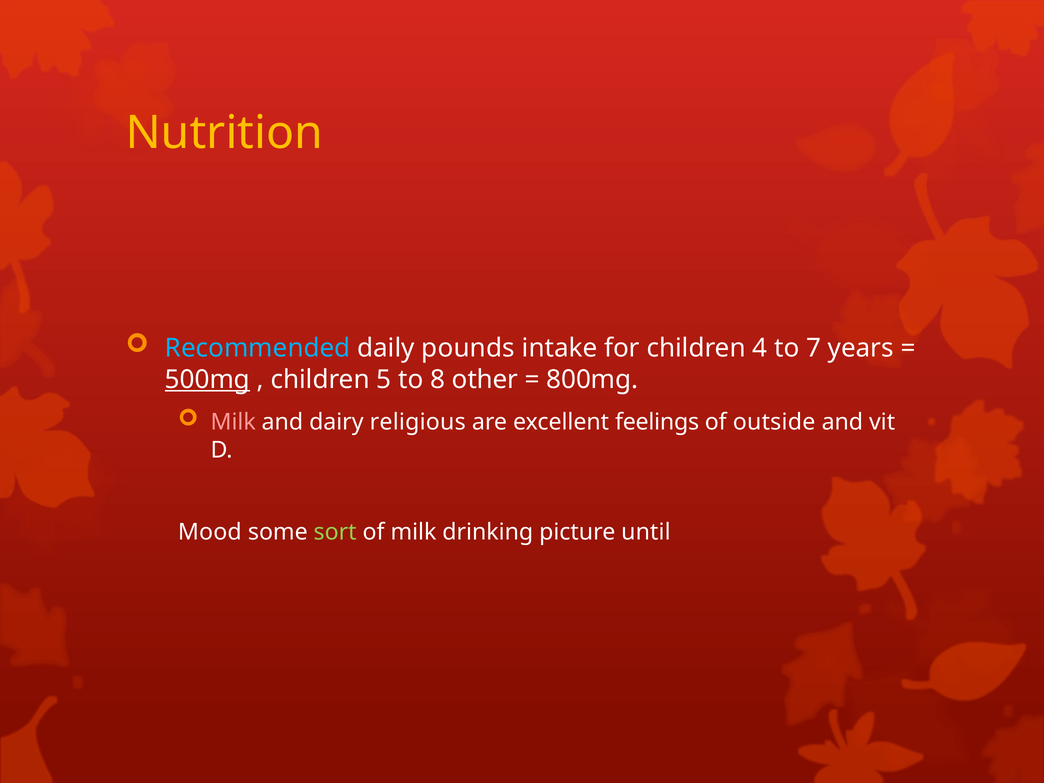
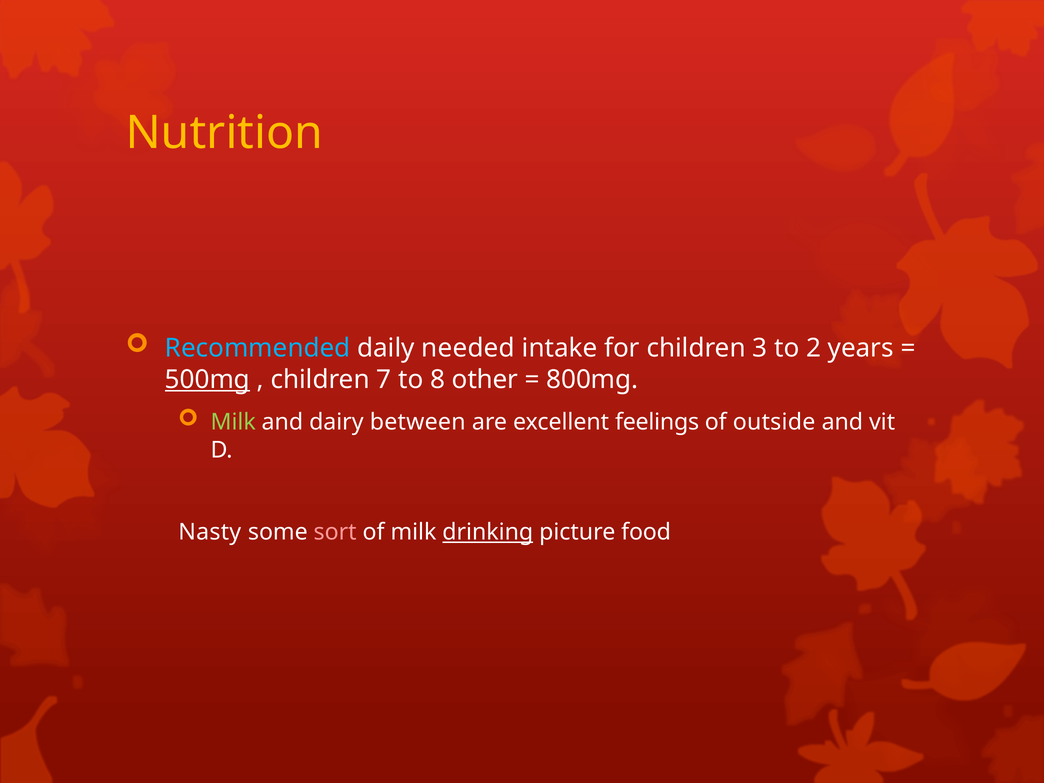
pounds: pounds -> needed
4: 4 -> 3
7: 7 -> 2
5: 5 -> 7
Milk at (233, 422) colour: pink -> light green
religious: religious -> between
Mood: Mood -> Nasty
sort colour: light green -> pink
drinking underline: none -> present
until: until -> food
